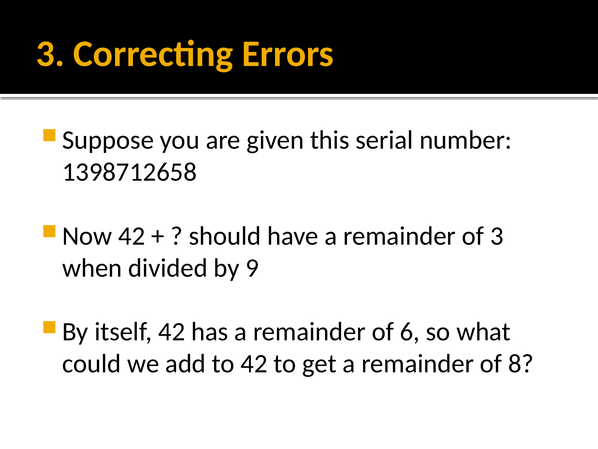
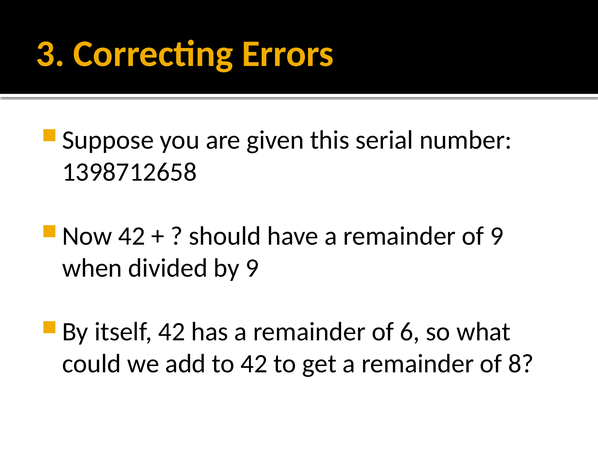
of 3: 3 -> 9
